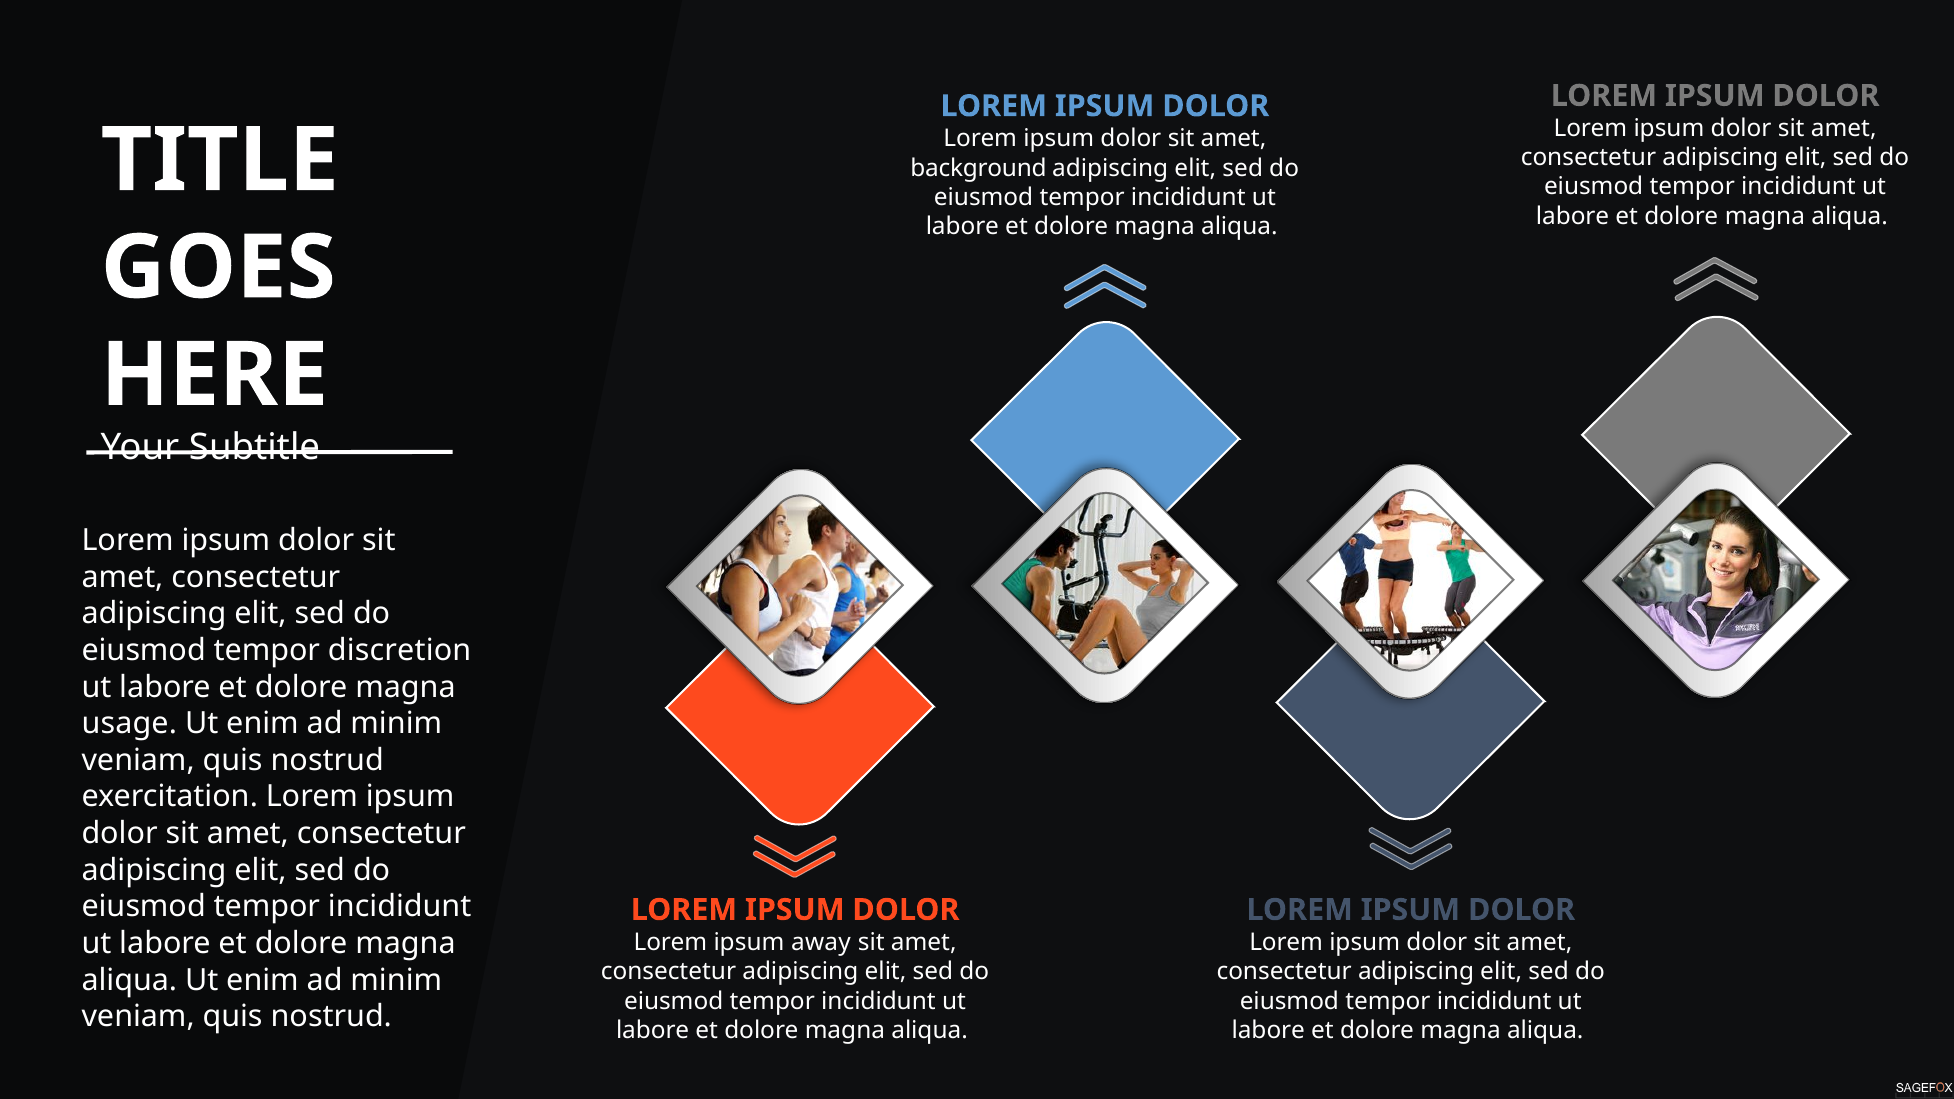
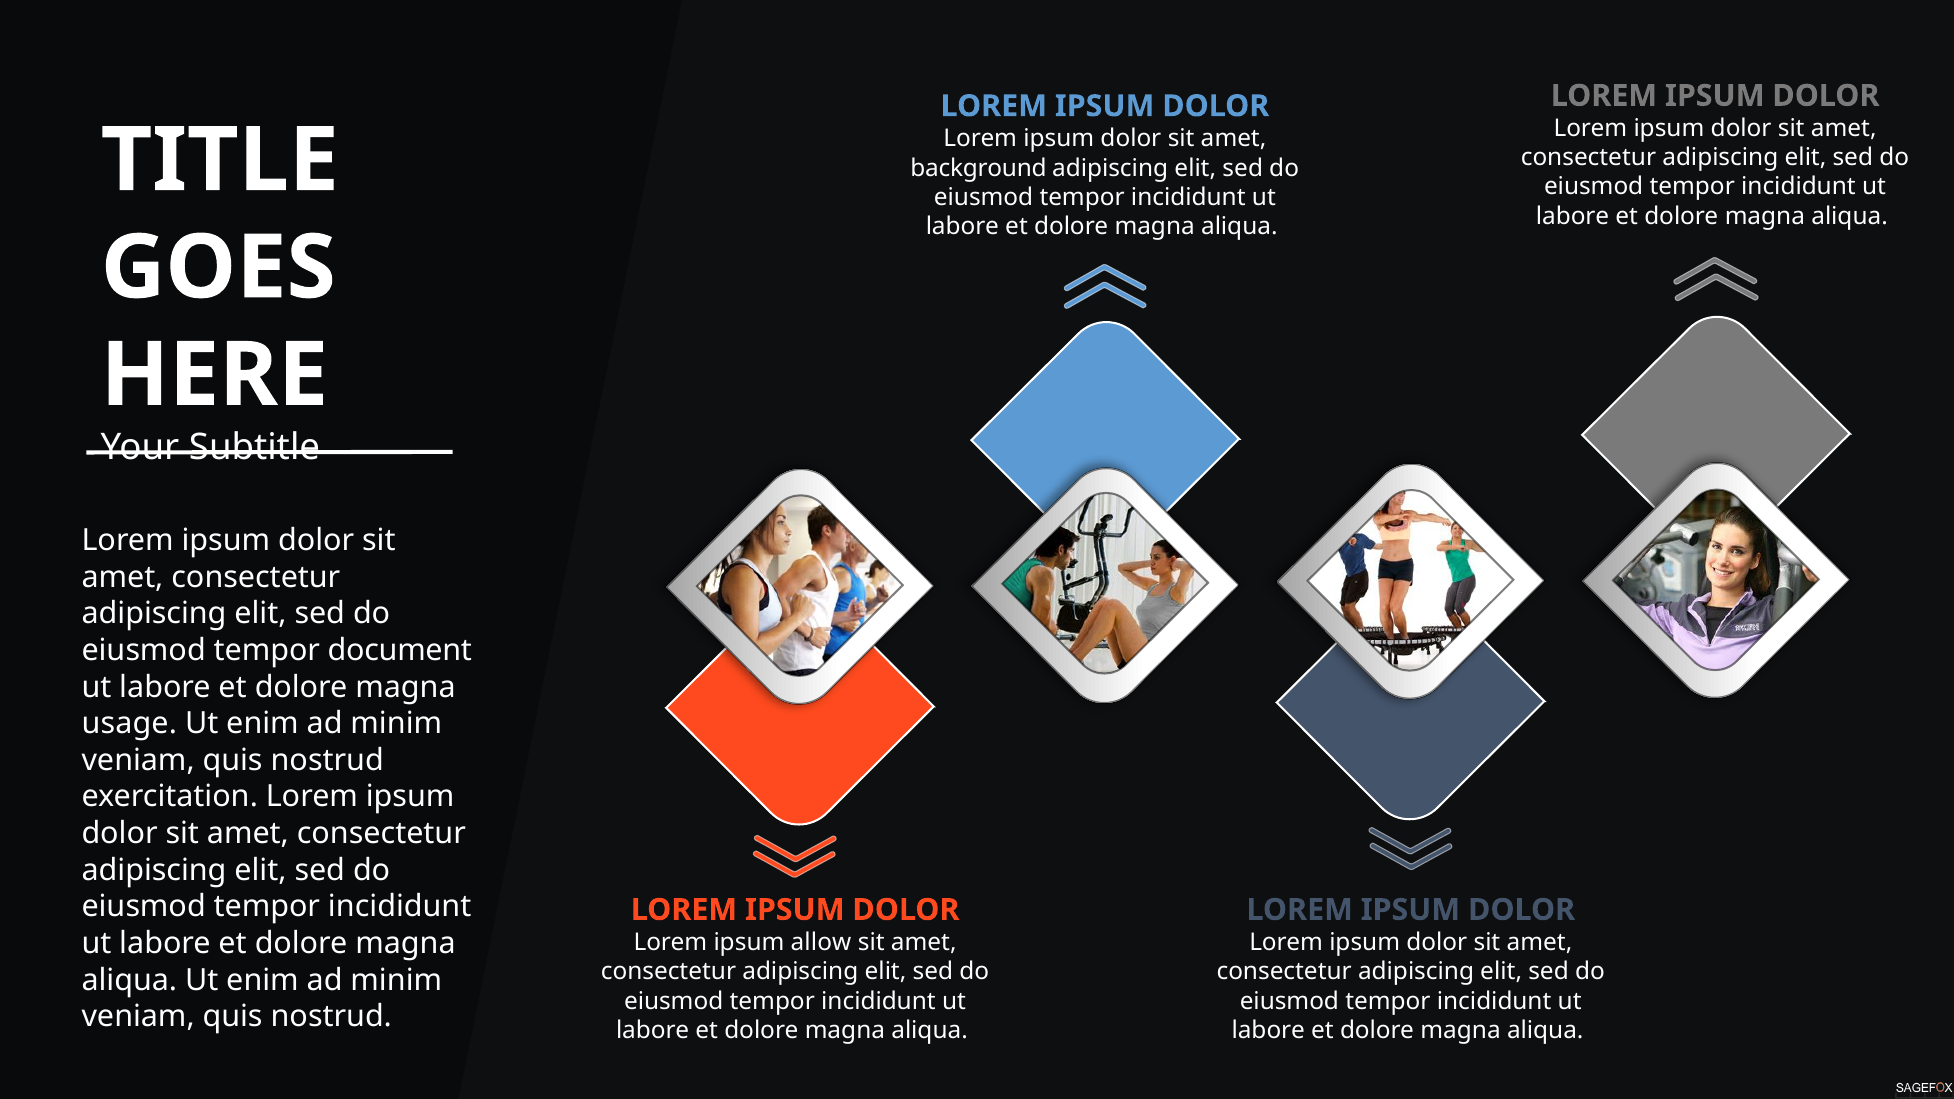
discretion: discretion -> document
away: away -> allow
